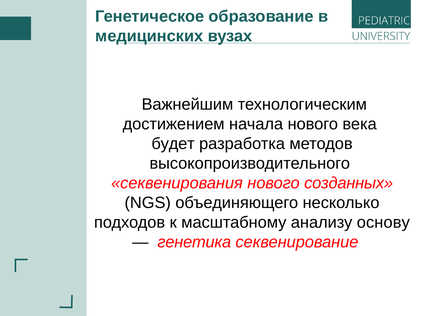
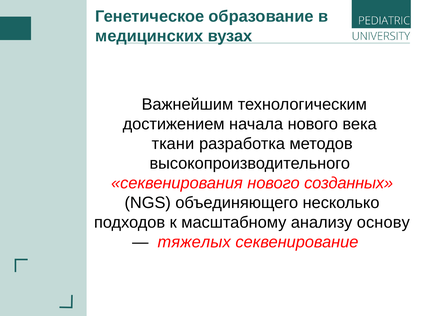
будет: будет -> ткани
генетика: генетика -> тяжелых
